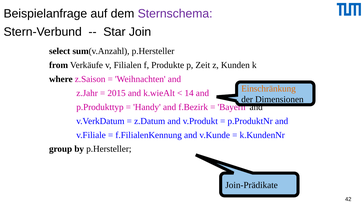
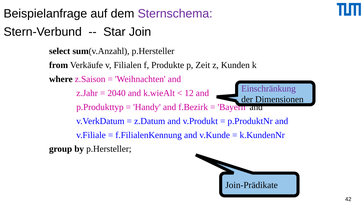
Einschränkung colour: orange -> purple
2015: 2015 -> 2040
14: 14 -> 12
